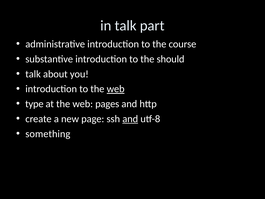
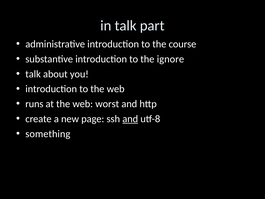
should: should -> ignore
web at (116, 89) underline: present -> none
type: type -> runs
pages: pages -> worst
